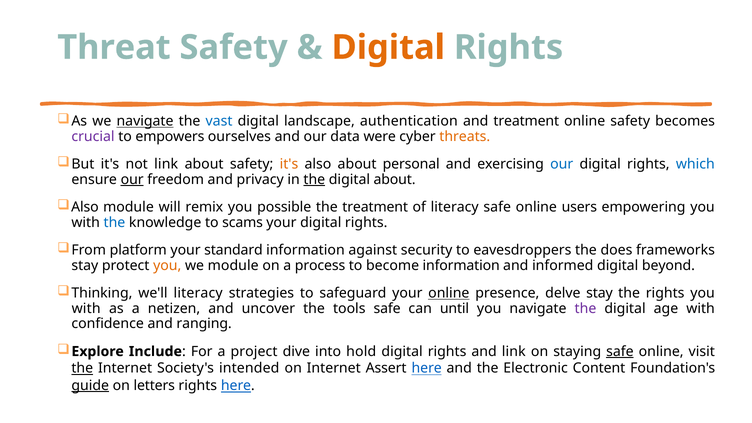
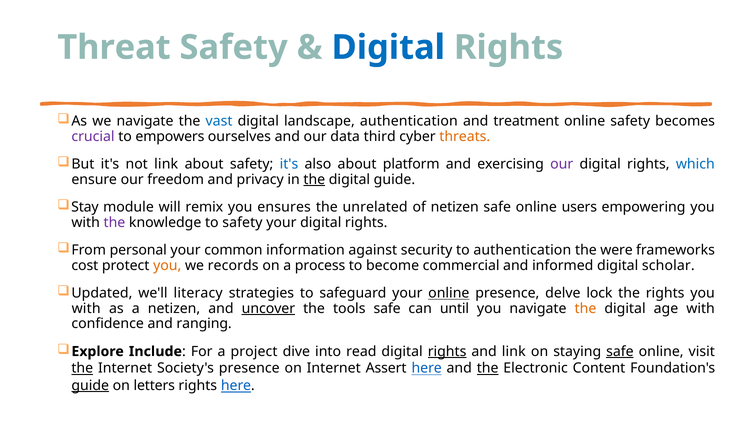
Digital at (388, 47) colour: orange -> blue
navigate at (145, 121) underline: present -> none
were: were -> third
it's at (289, 164) colour: orange -> blue
personal: personal -> platform
our at (562, 164) colour: blue -> purple
our at (132, 179) underline: present -> none
digital about: about -> guide
Also at (85, 207): Also -> Stay
possible: possible -> ensures
the treatment: treatment -> unrelated
of literacy: literacy -> netizen
the at (114, 222) colour: blue -> purple
to scams: scams -> safety
platform: platform -> personal
standard: standard -> common
to eavesdroppers: eavesdroppers -> authentication
does: does -> were
stay at (85, 265): stay -> cost
we module: module -> records
become information: information -> commercial
beyond: beyond -> scholar
Thinking: Thinking -> Updated
delve stay: stay -> lock
uncover underline: none -> present
the at (585, 308) colour: purple -> orange
hold: hold -> read
rights at (447, 351) underline: none -> present
Society's intended: intended -> presence
the at (488, 368) underline: none -> present
